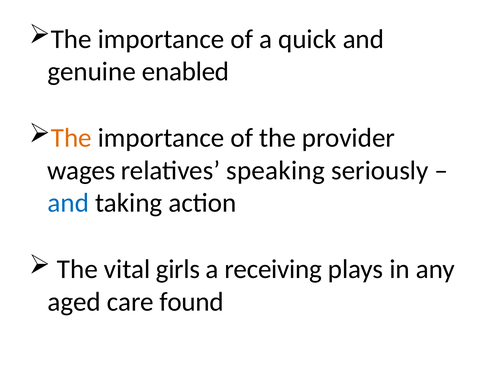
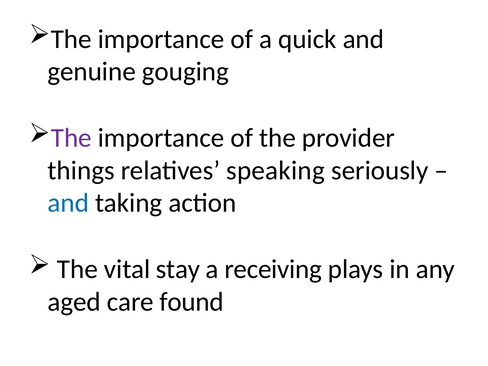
enabled: enabled -> gouging
The at (71, 138) colour: orange -> purple
wages: wages -> things
girls: girls -> stay
